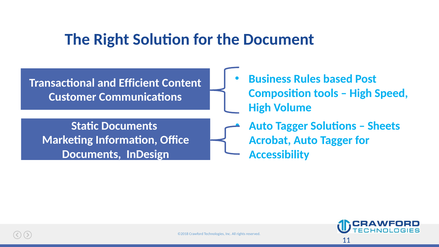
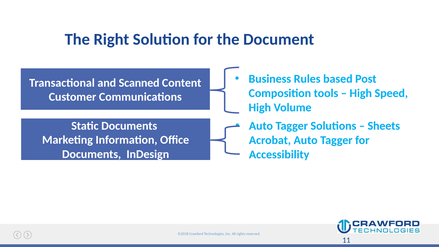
Efficient: Efficient -> Scanned
